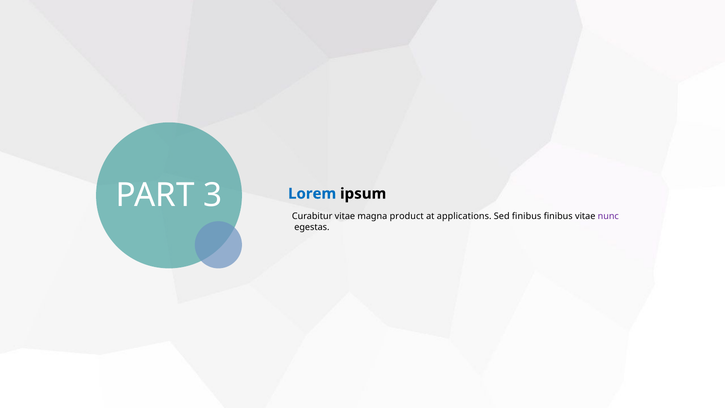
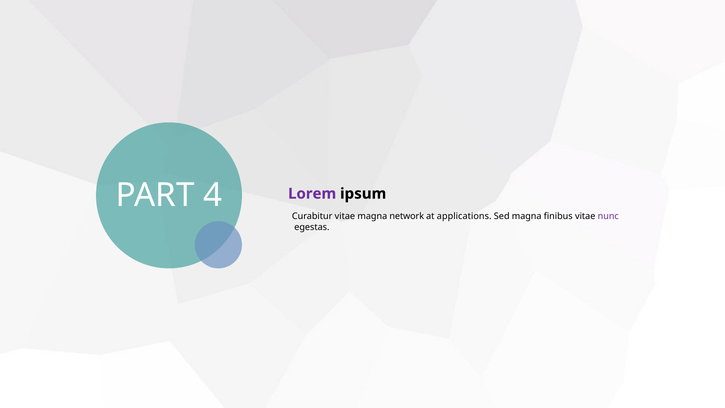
3: 3 -> 4
product: product -> network
Sed finibus: finibus -> magna
Lorem colour: blue -> purple
